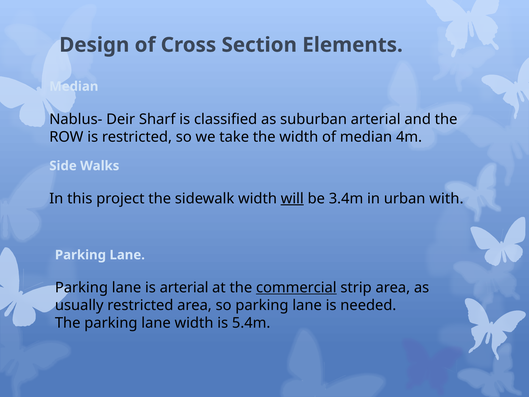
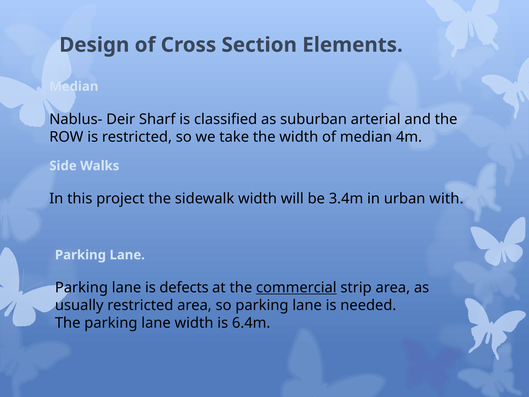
will underline: present -> none
is arterial: arterial -> defects
5.4m: 5.4m -> 6.4m
